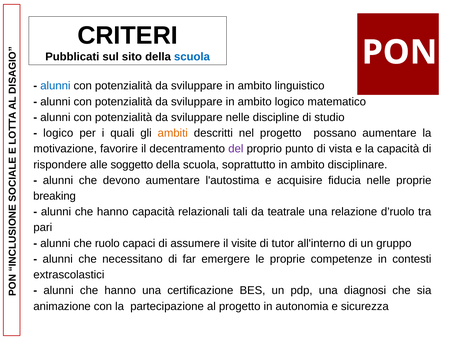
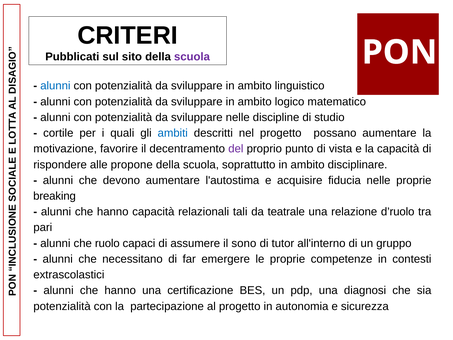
scuola at (192, 57) colour: blue -> purple
logico at (58, 133): logico -> cortile
ambiti colour: orange -> blue
soggetto: soggetto -> propone
visite: visite -> sono
animazione at (62, 306): animazione -> potenzialità
